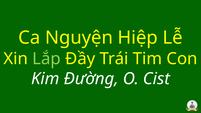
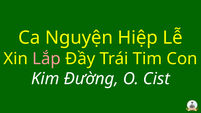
Lắp colour: light green -> pink
